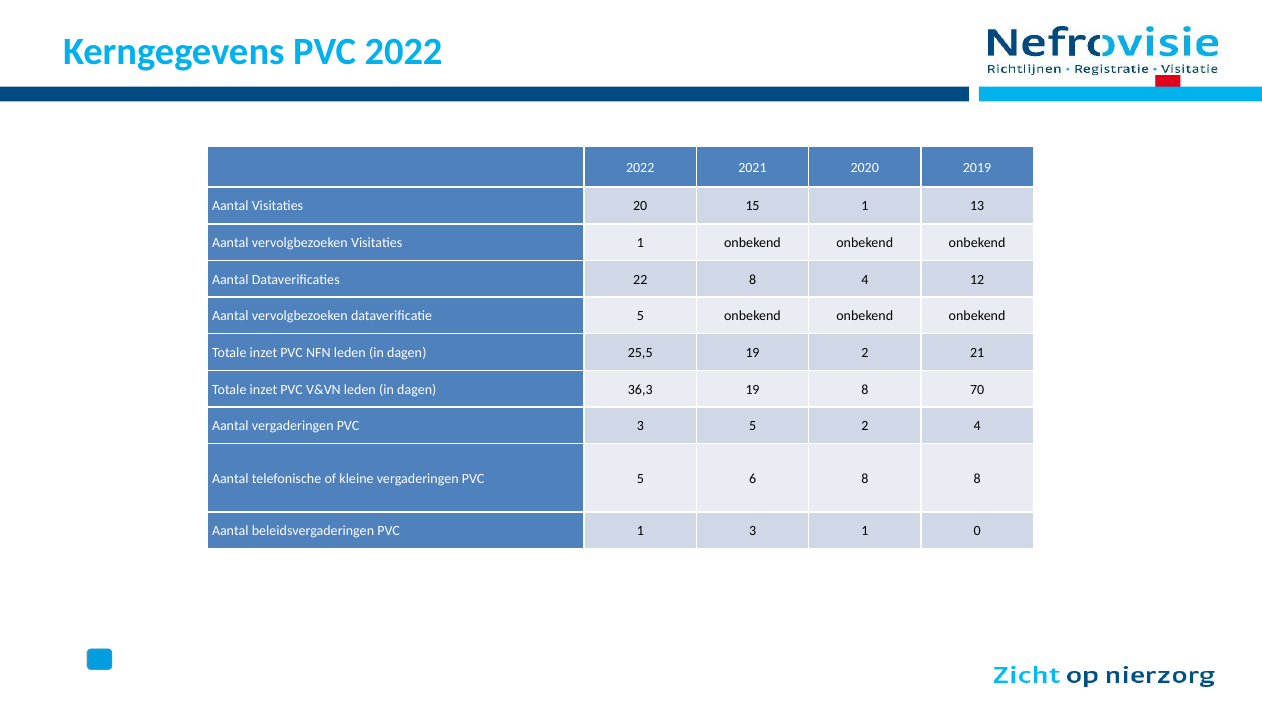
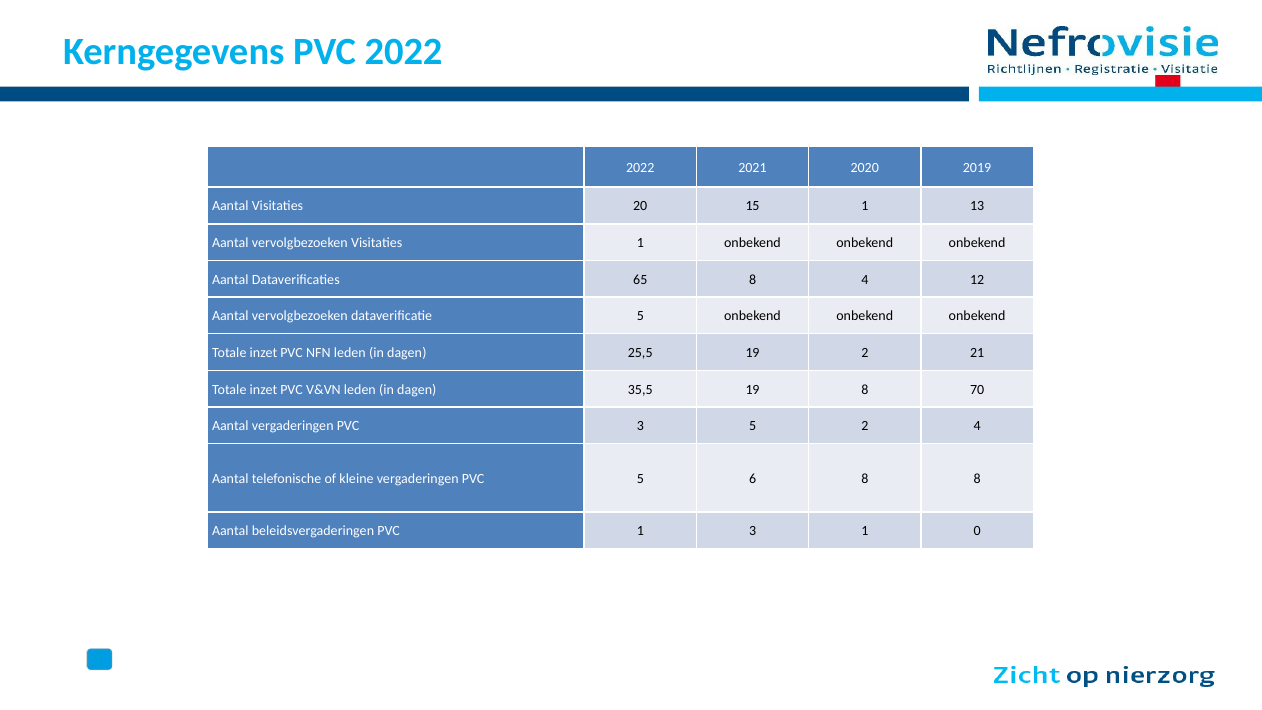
22: 22 -> 65
36,3: 36,3 -> 35,5
